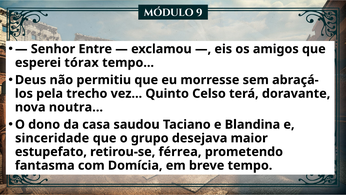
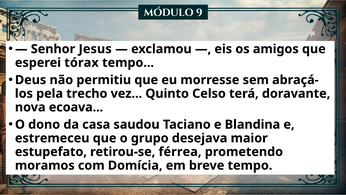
Entre: Entre -> Jesus
noutra: noutra -> ecoava
sinceridade: sinceridade -> estremeceu
fantasma: fantasma -> moramos
